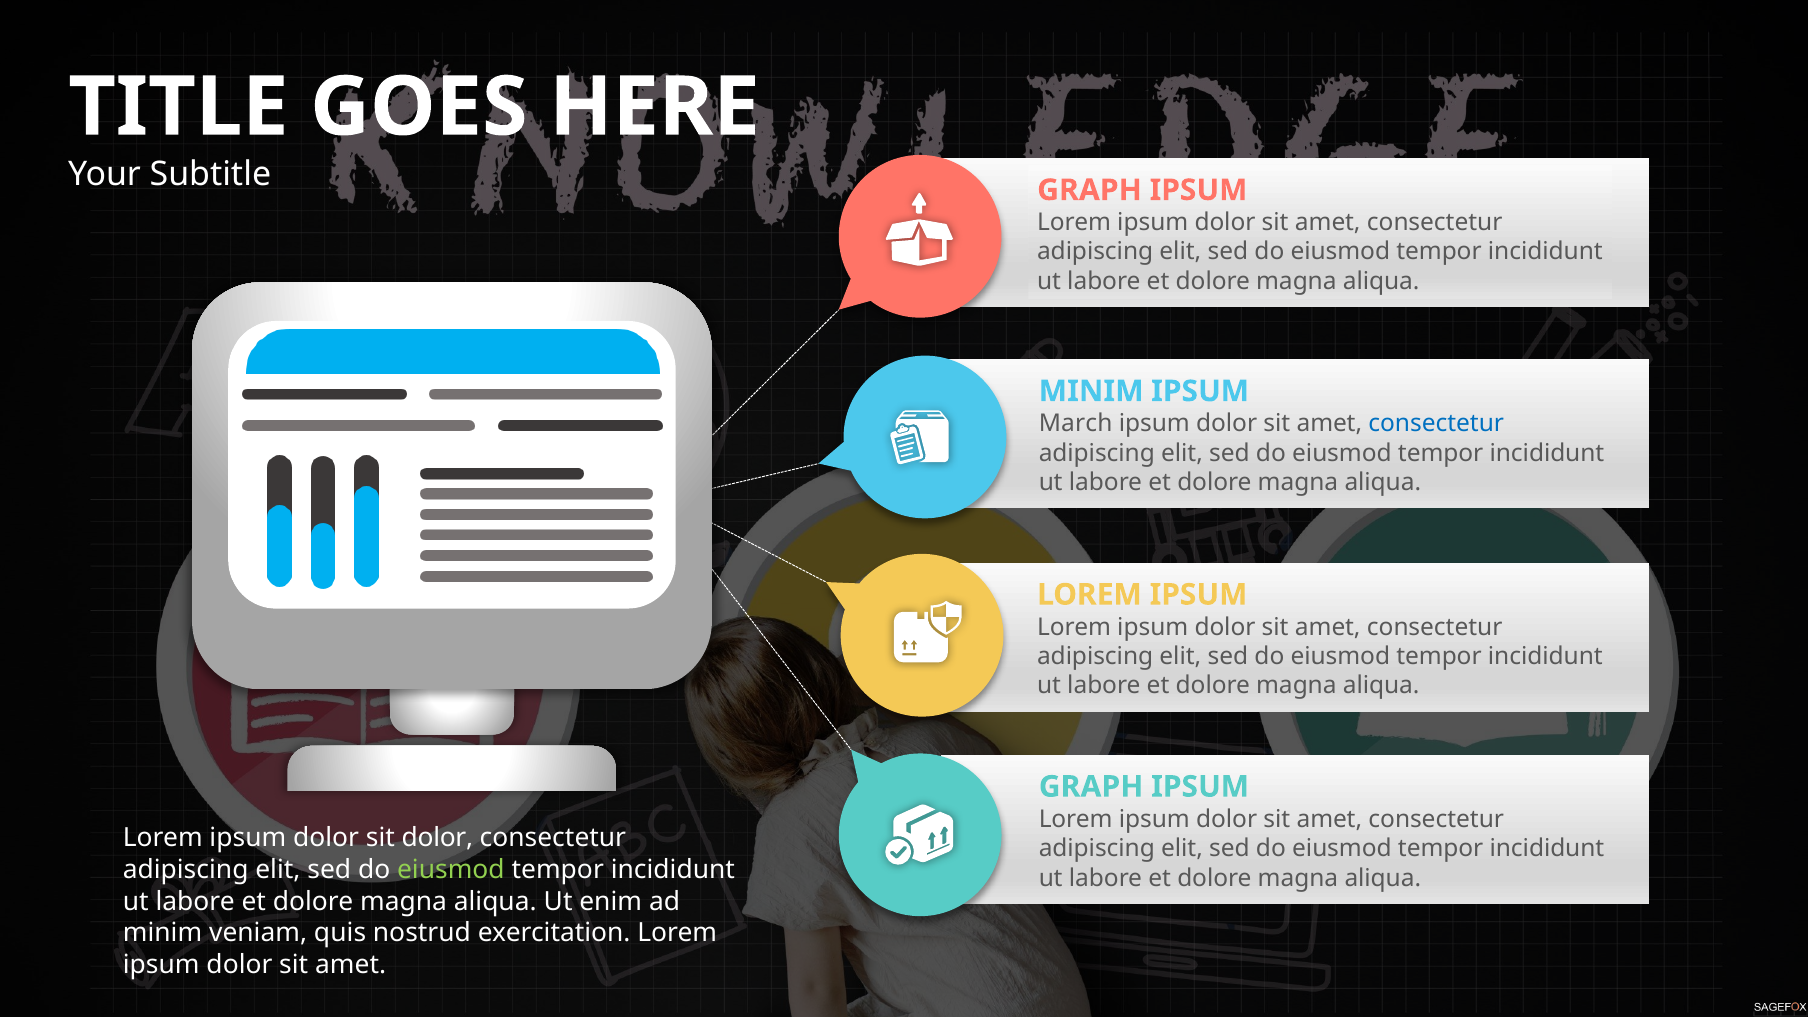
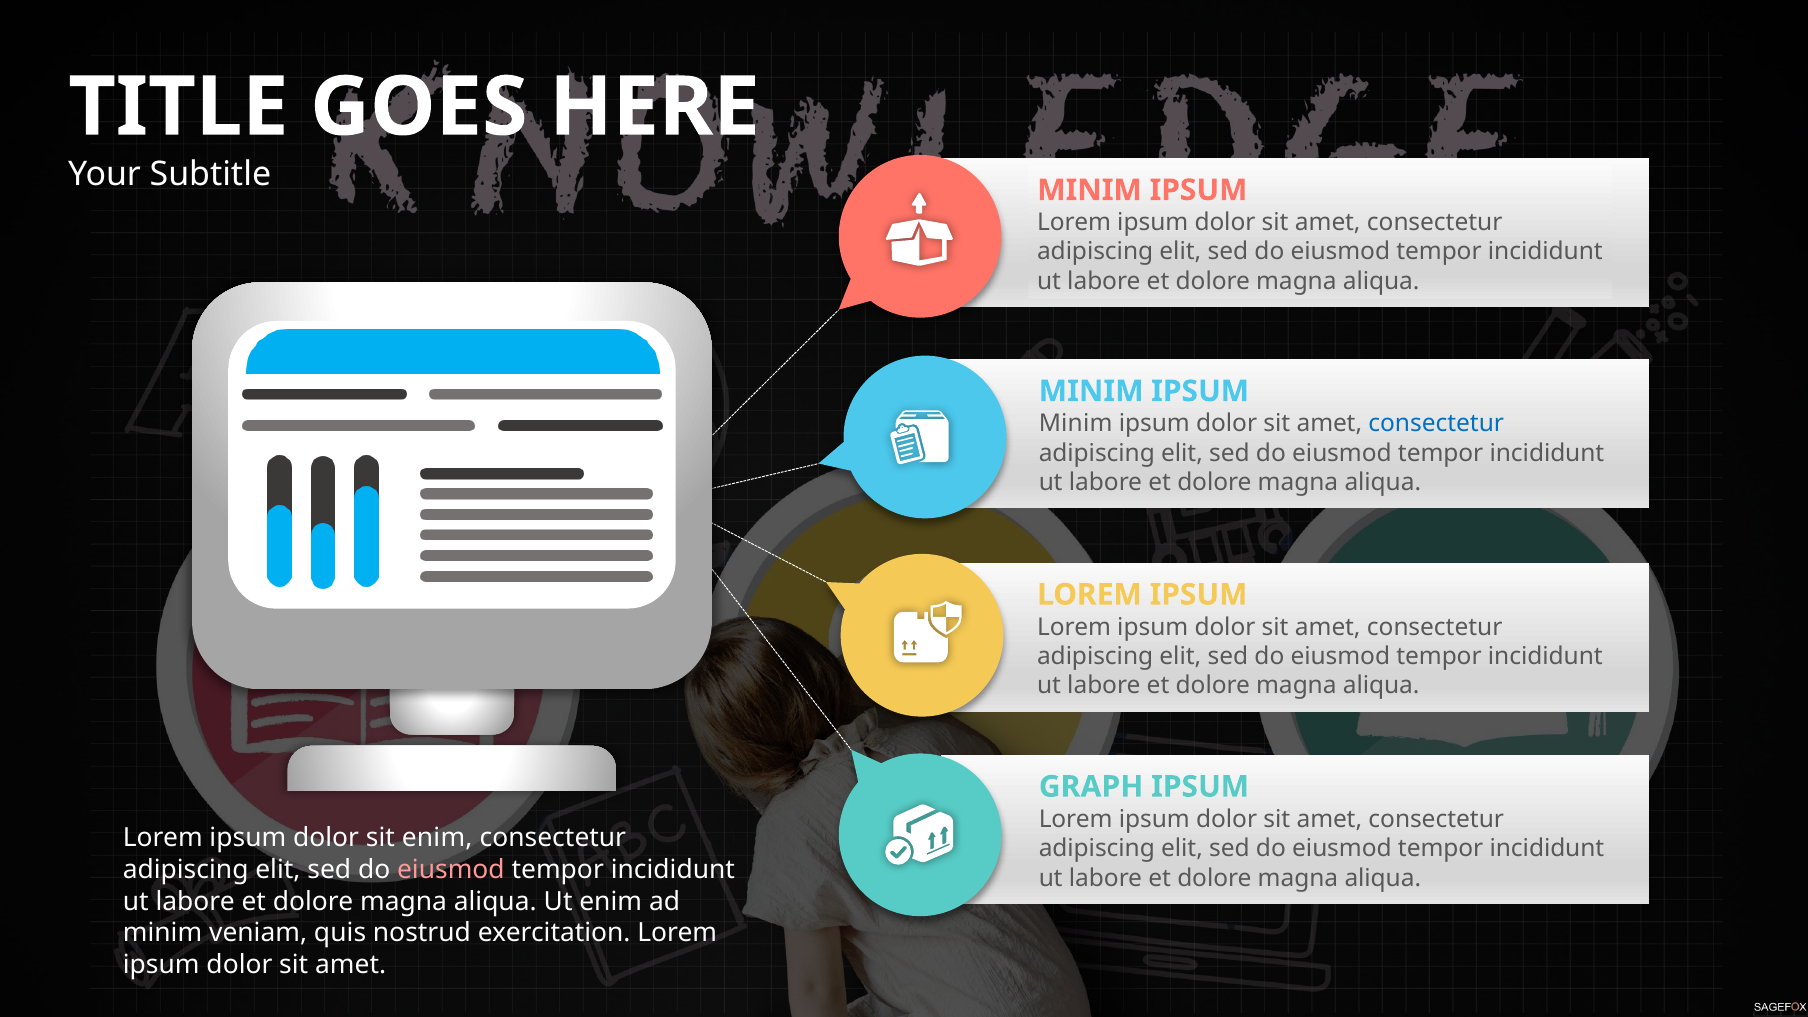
GRAPH at (1089, 190): GRAPH -> MINIM
March at (1076, 424): March -> Minim
sit dolor: dolor -> enim
eiusmod at (451, 870) colour: light green -> pink
